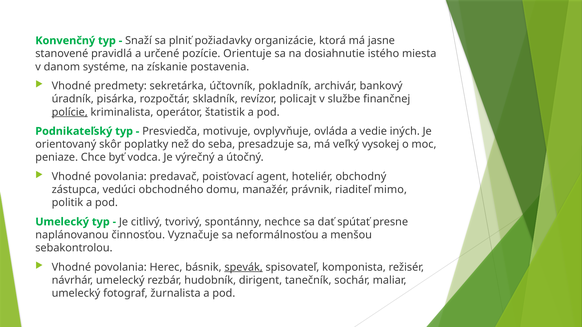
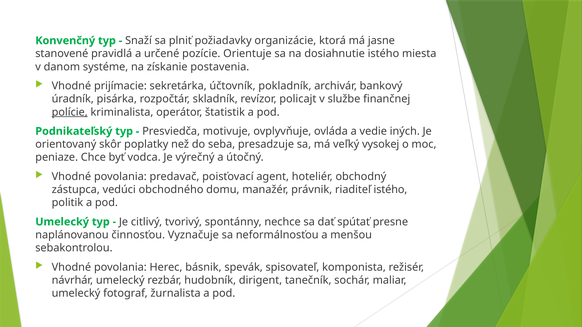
predmety: predmety -> prijímacie
riaditeľ mimo: mimo -> istého
spevák underline: present -> none
